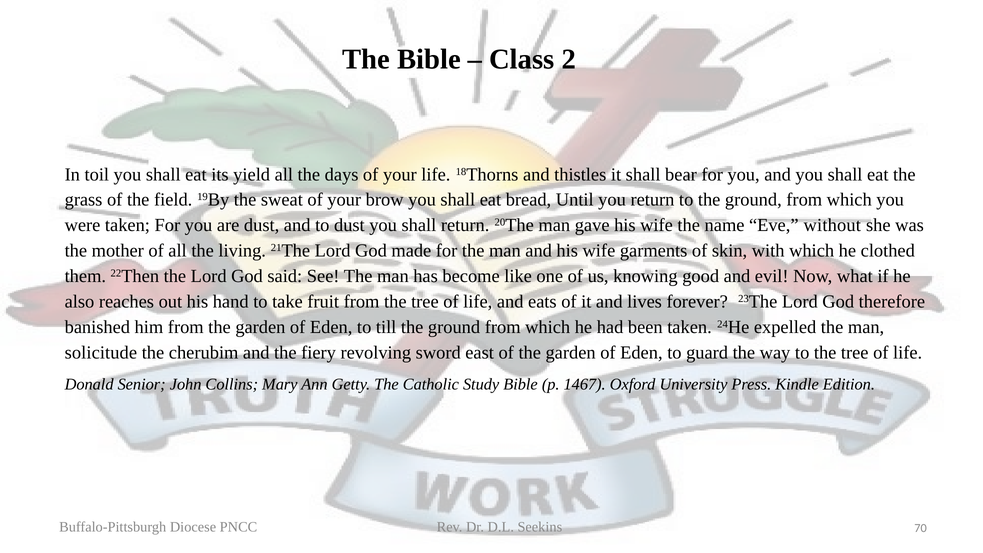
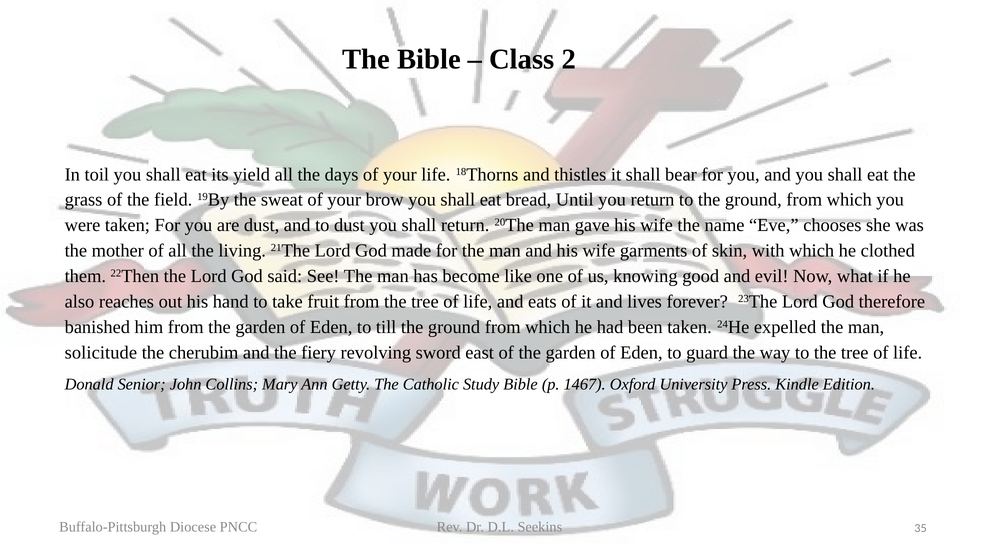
without: without -> chooses
70: 70 -> 35
